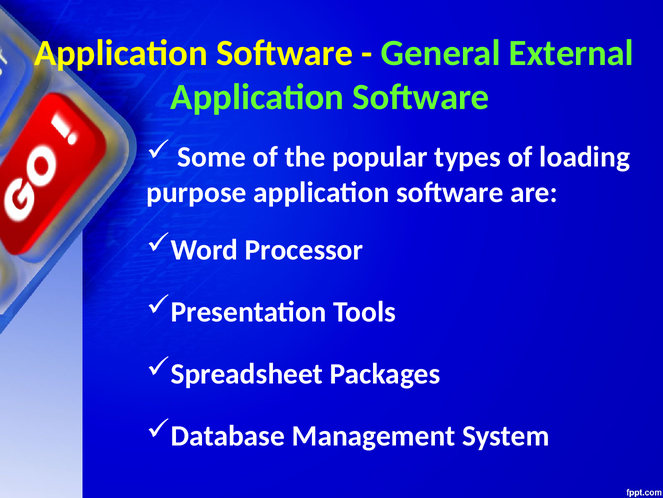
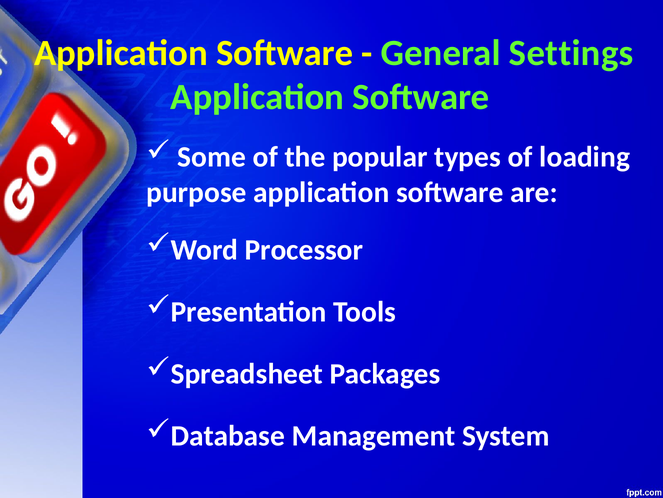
External: External -> Settings
